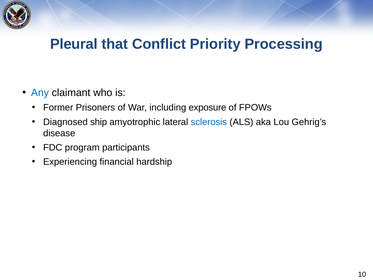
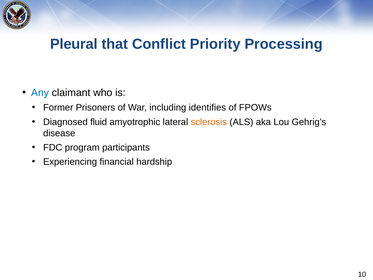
exposure: exposure -> identifies
ship: ship -> fluid
sclerosis colour: blue -> orange
